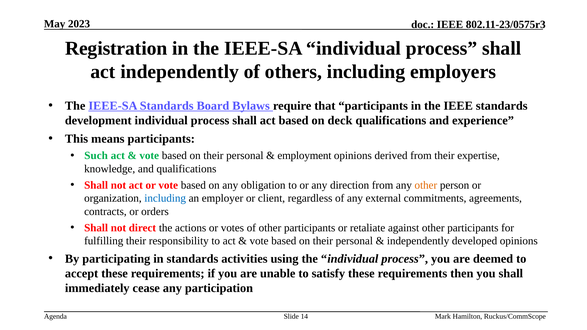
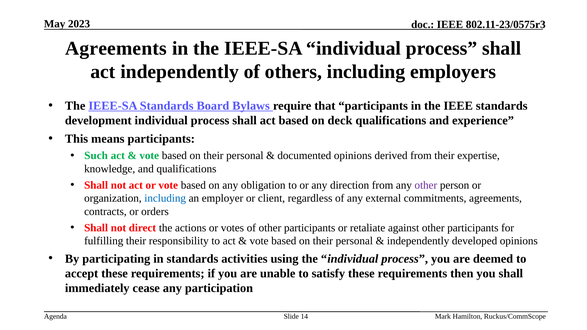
Registration at (116, 48): Registration -> Agreements
employment: employment -> documented
other at (426, 185) colour: orange -> purple
